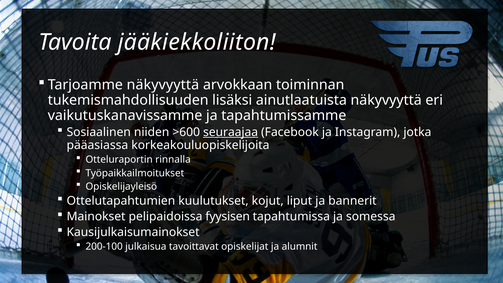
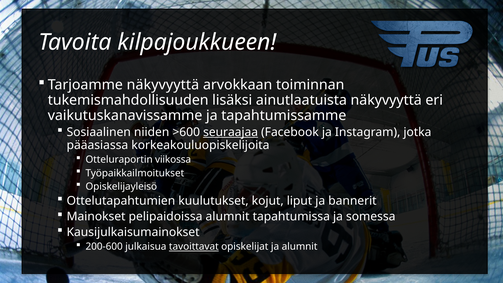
jääkiekkoliiton: jääkiekkoliiton -> kilpajoukkueen
rinnalla: rinnalla -> viikossa
pelipaidoissa fyysisen: fyysisen -> alumnit
200-100: 200-100 -> 200-600
tavoittavat underline: none -> present
